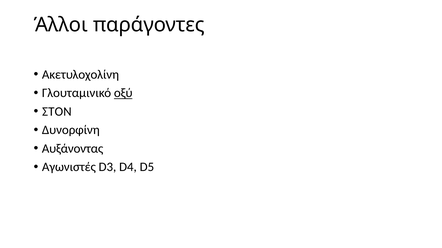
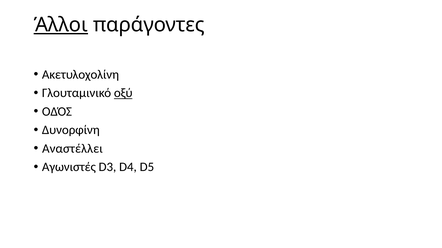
Άλλοι underline: none -> present
ΣΤΟΝ: ΣΤΟΝ -> ΟΔΌΣ
Αυξάνοντας: Αυξάνοντας -> Αναστέλλει
